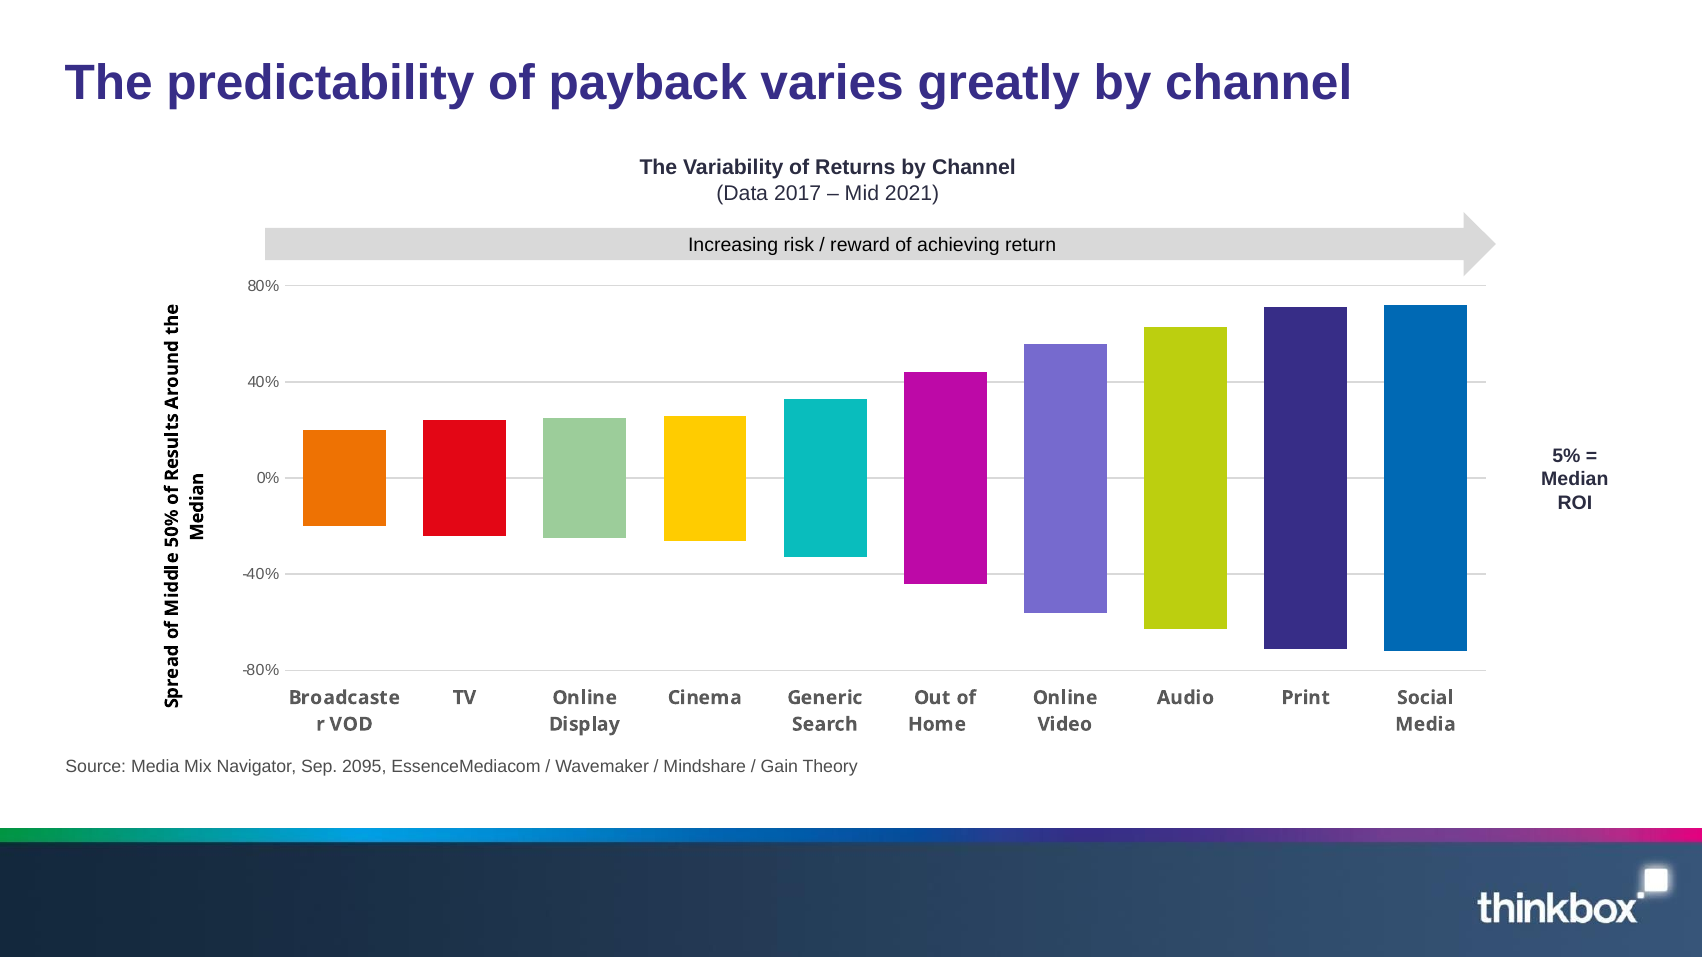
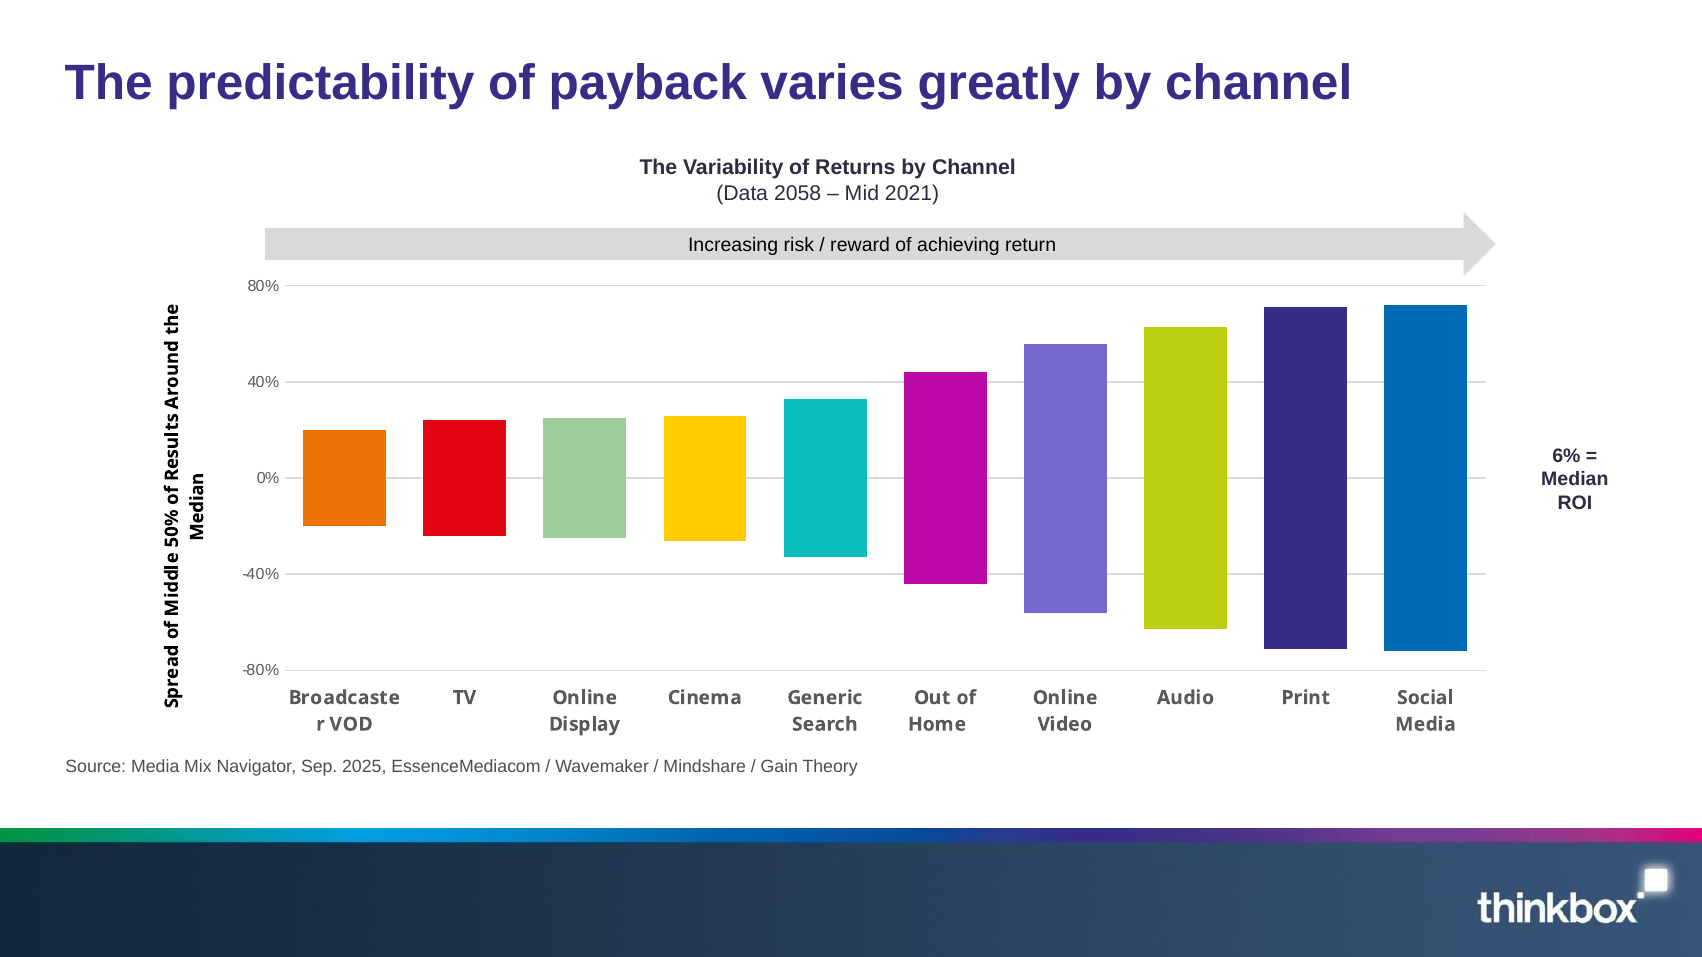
2017: 2017 -> 2058
5%: 5% -> 6%
2095: 2095 -> 2025
